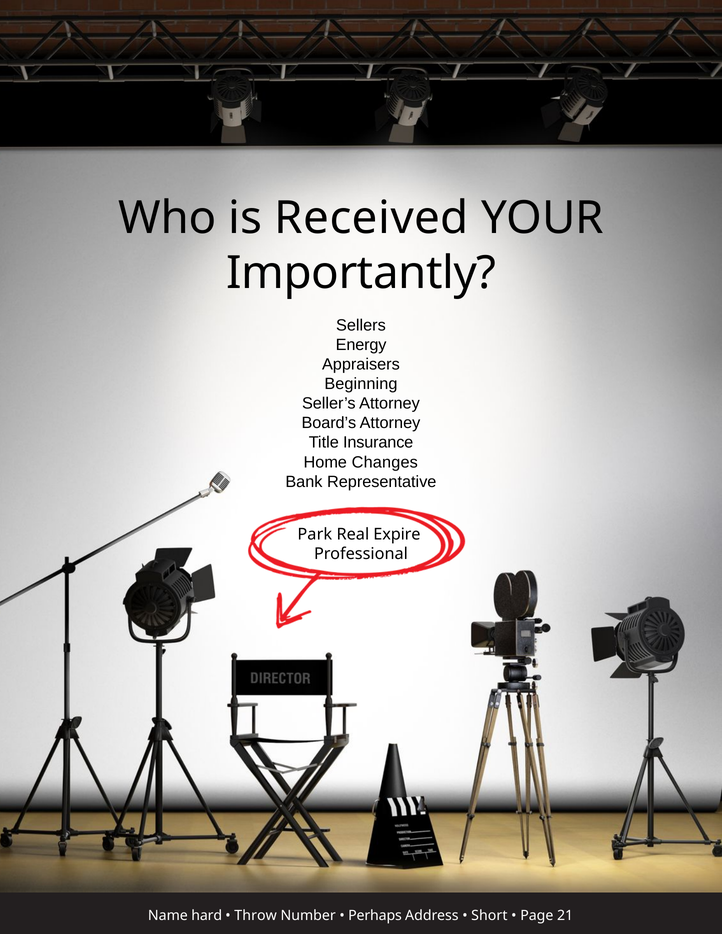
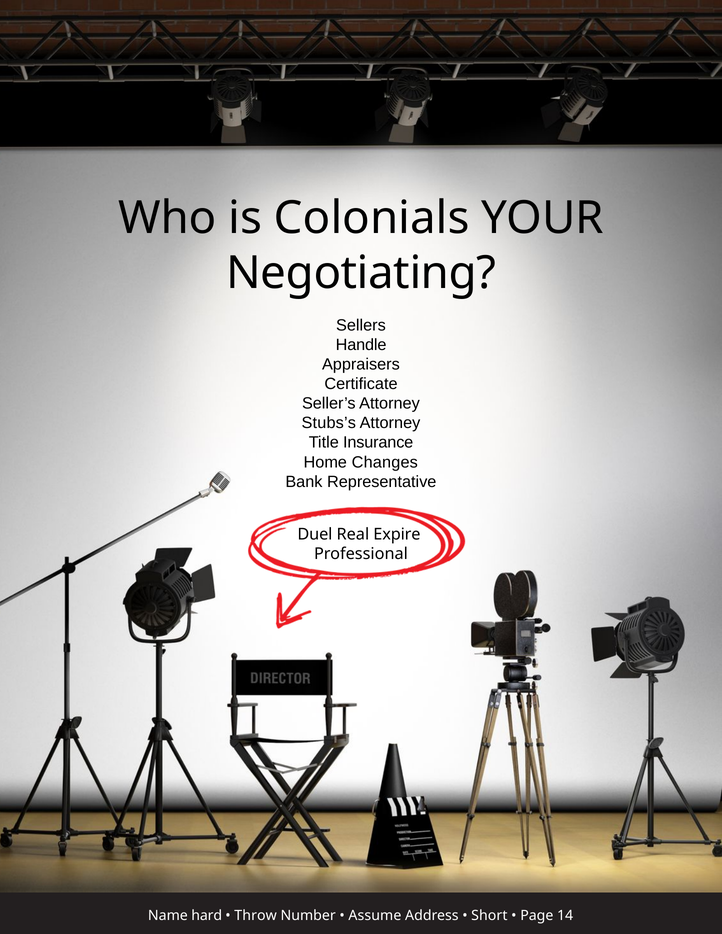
Received: Received -> Colonials
Importantly: Importantly -> Negotiating
Energy: Energy -> Handle
Beginning: Beginning -> Certificate
Board’s: Board’s -> Stubs’s
Park: Park -> Duel
Perhaps: Perhaps -> Assume
21: 21 -> 14
